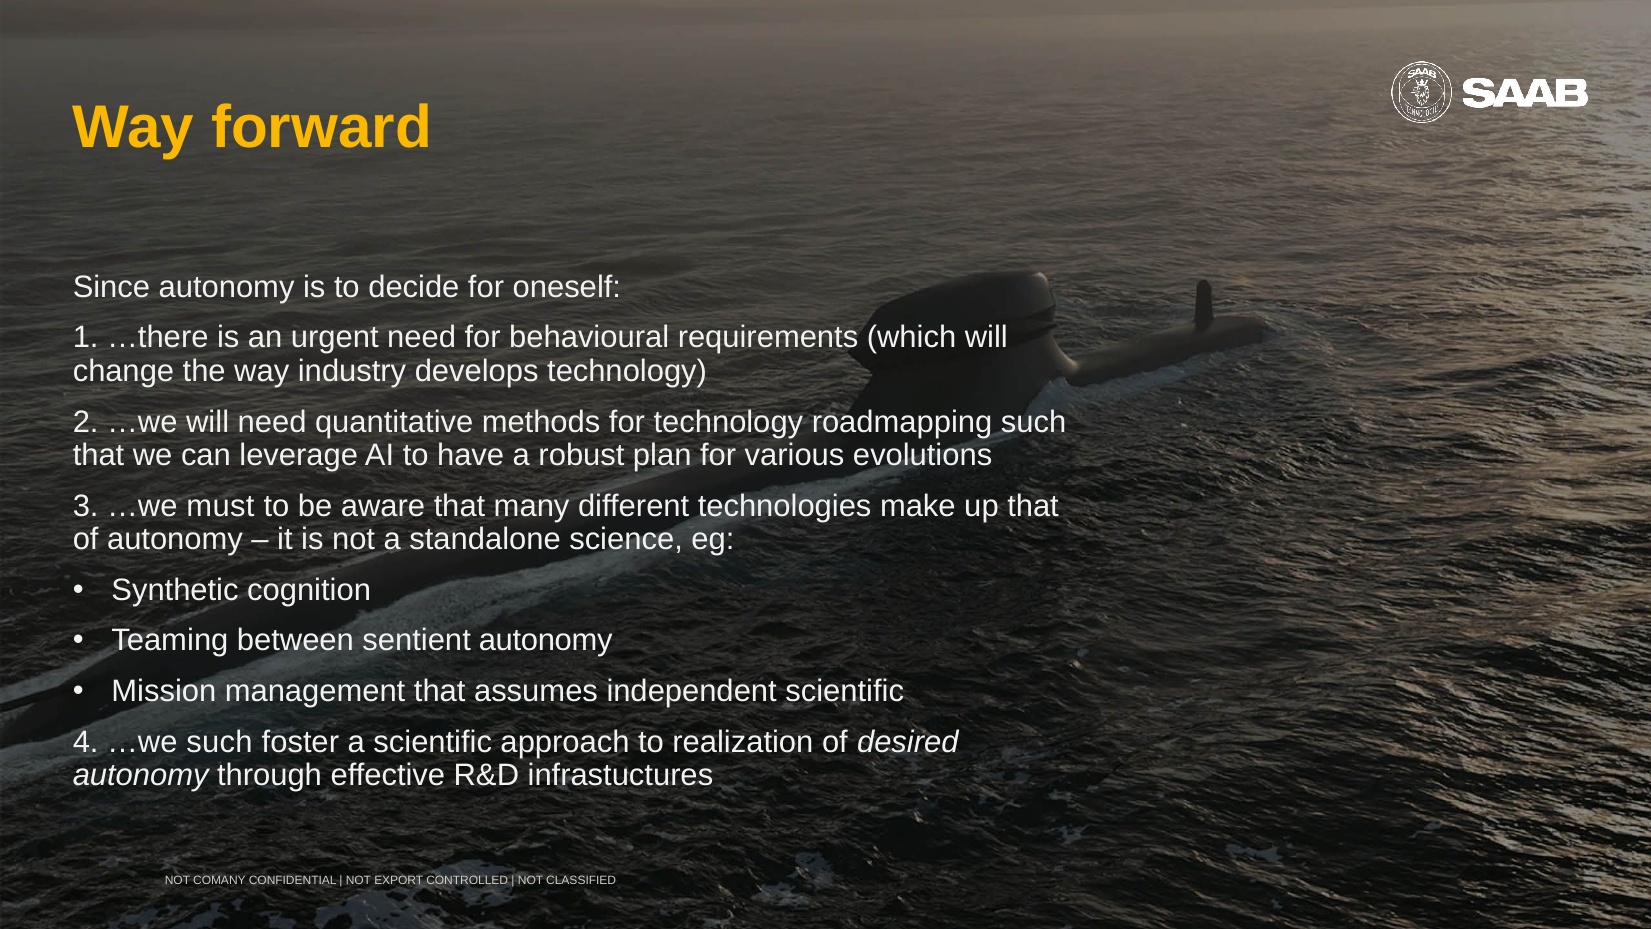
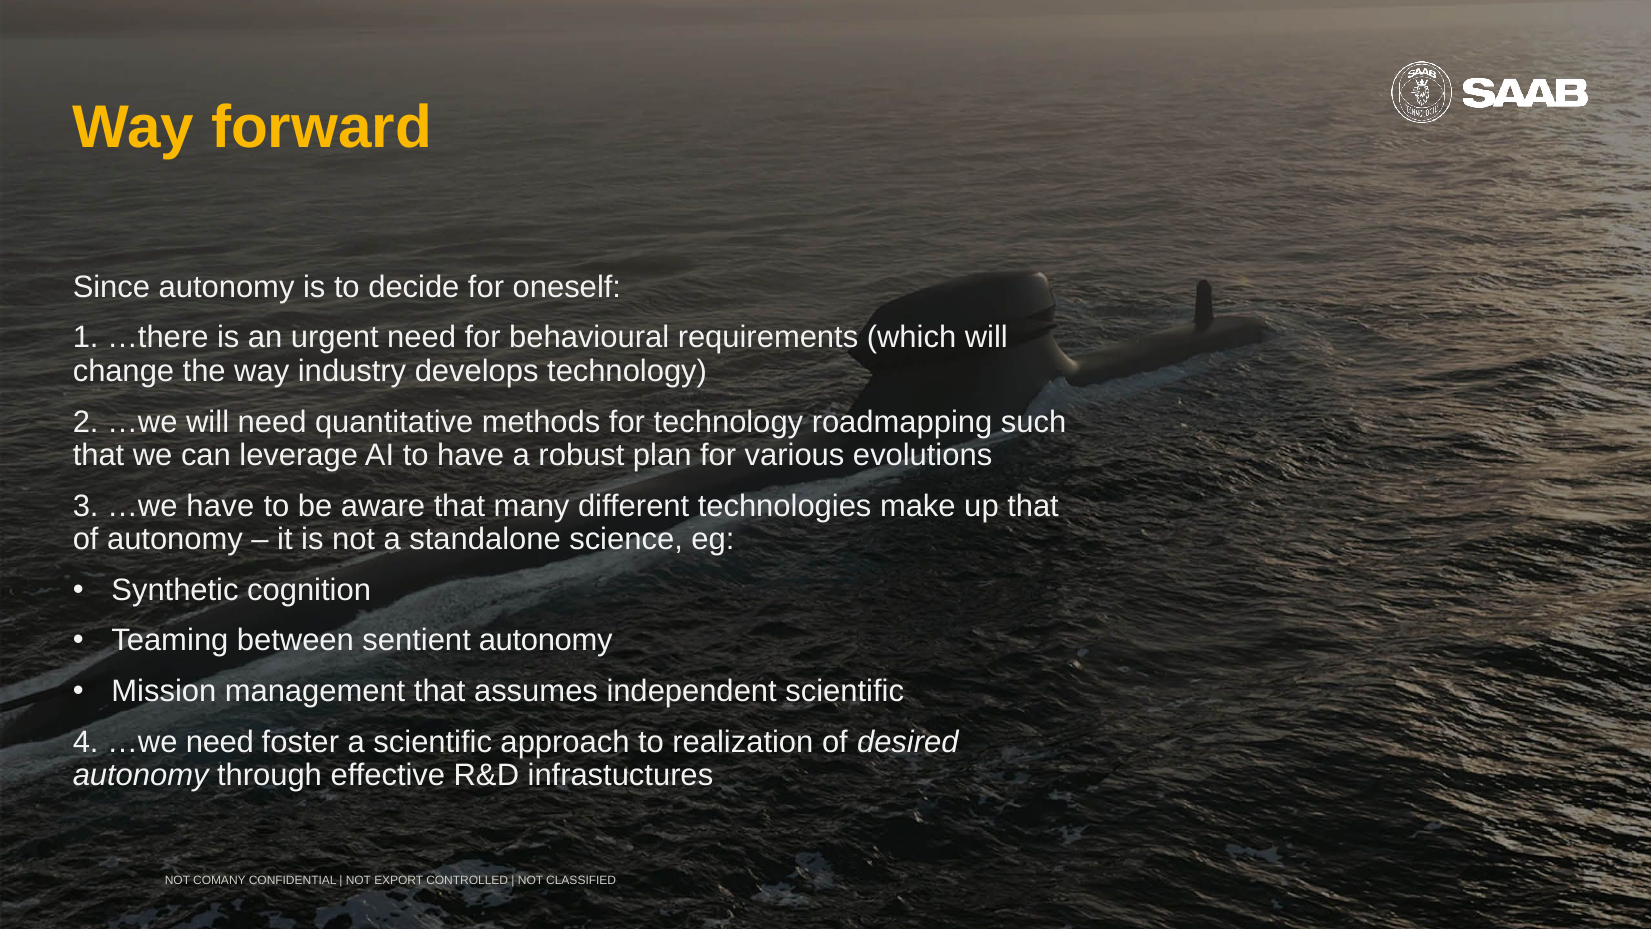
…we must: must -> have
…we such: such -> need
